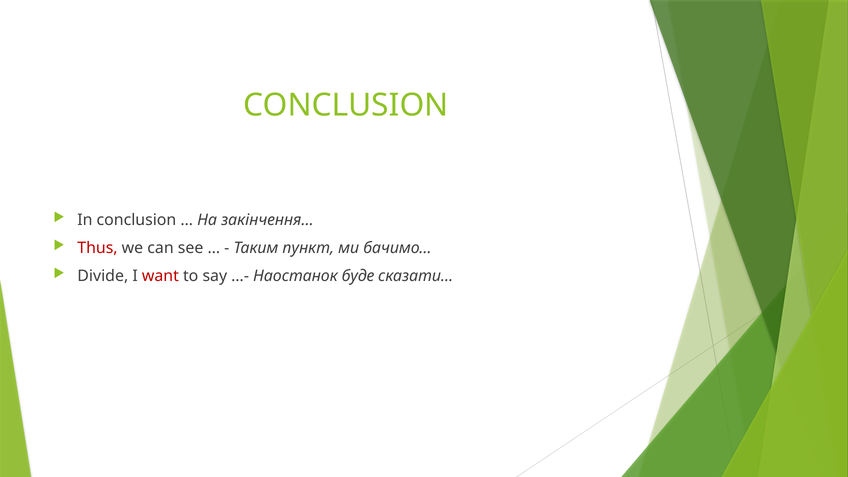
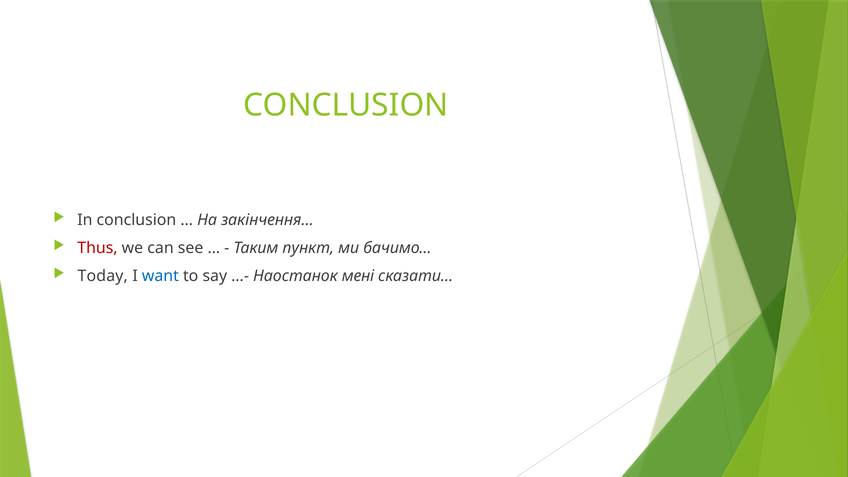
Divide: Divide -> Today
want colour: red -> blue
буде: буде -> мені
